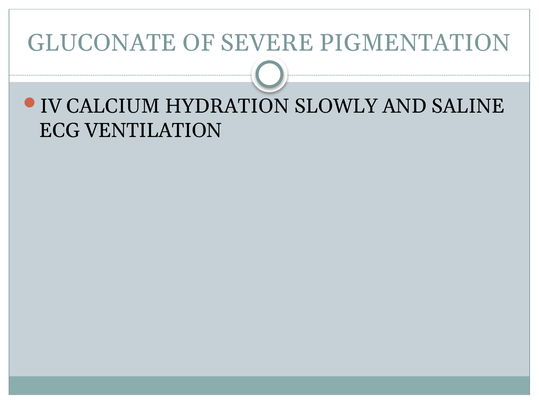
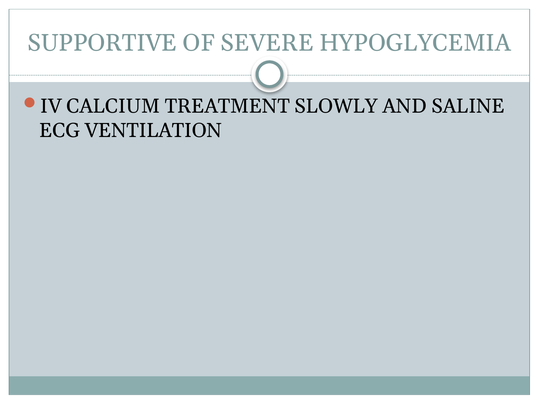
GLUCONATE: GLUCONATE -> SUPPORTIVE
PIGMENTATION: PIGMENTATION -> HYPOGLYCEMIA
HYDRATION: HYDRATION -> TREATMENT
